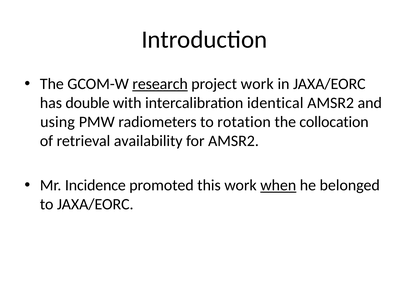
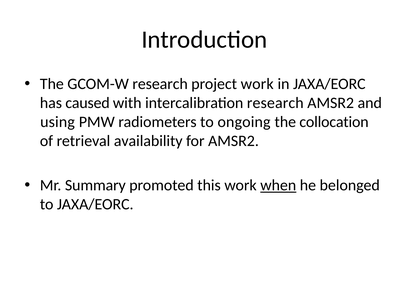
research at (160, 84) underline: present -> none
double: double -> caused
intercalibration identical: identical -> research
rotation: rotation -> ongoing
Incidence: Incidence -> Summary
